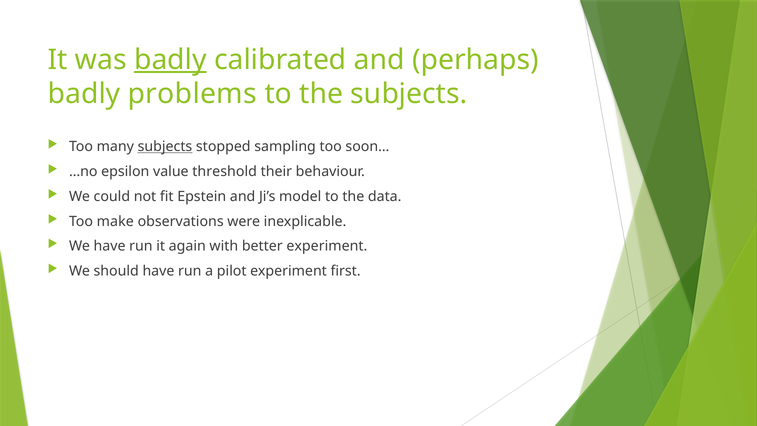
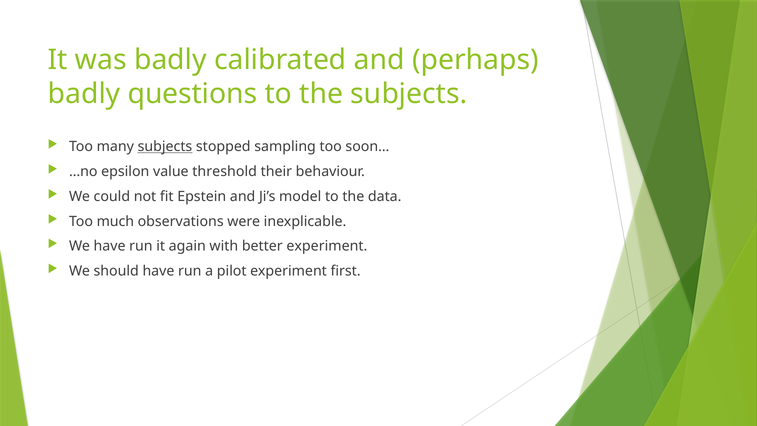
badly at (170, 60) underline: present -> none
problems: problems -> questions
make: make -> much
